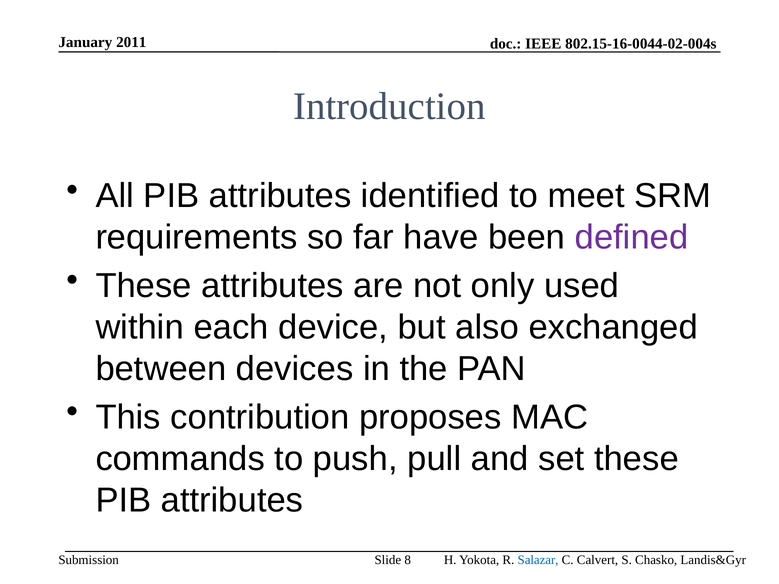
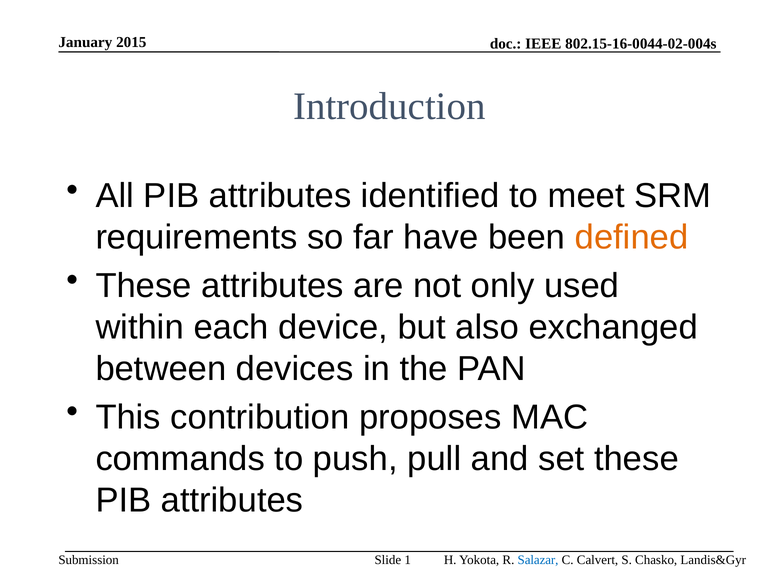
2011: 2011 -> 2015
defined colour: purple -> orange
8: 8 -> 1
